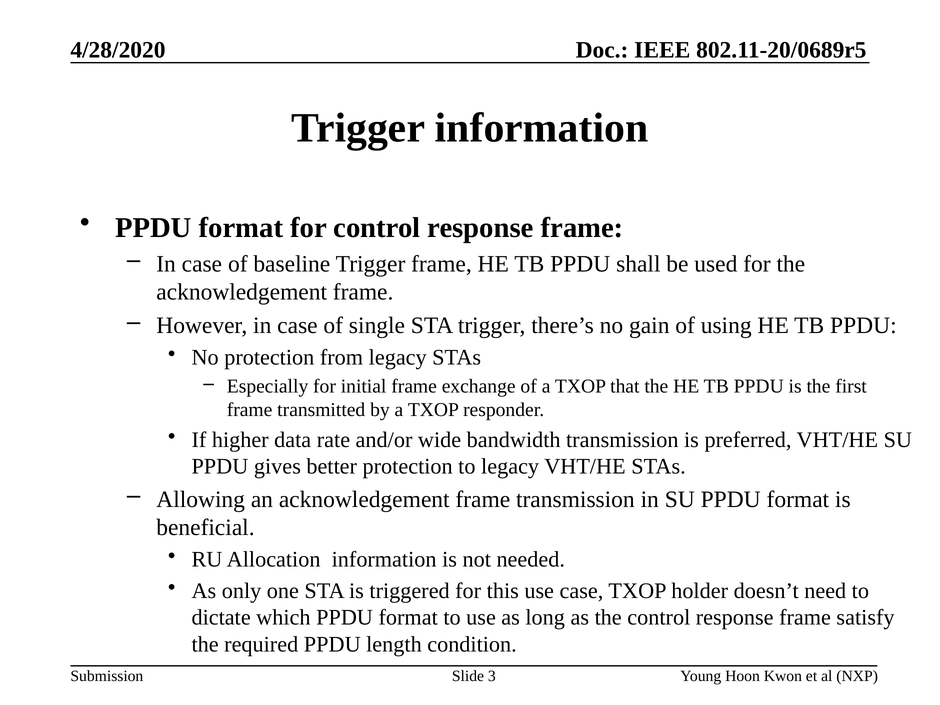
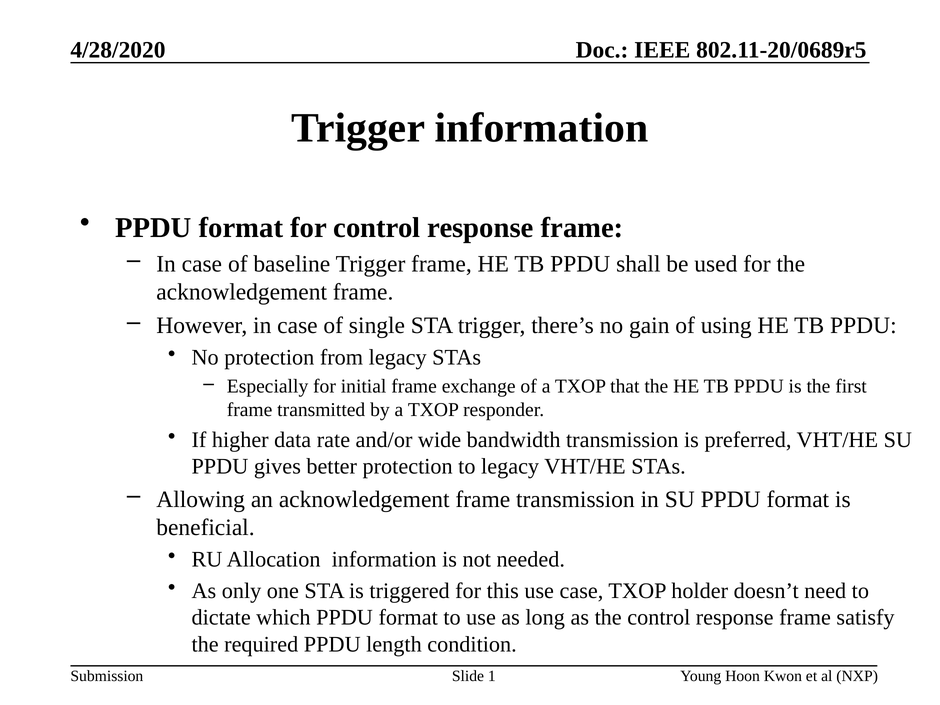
3: 3 -> 1
